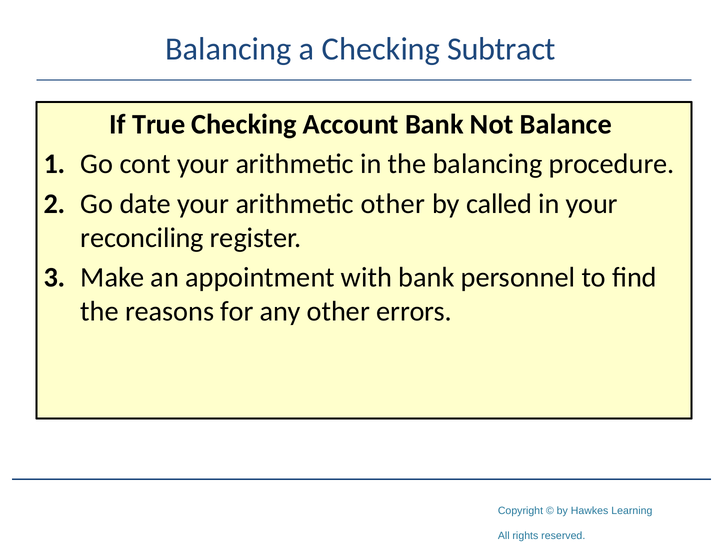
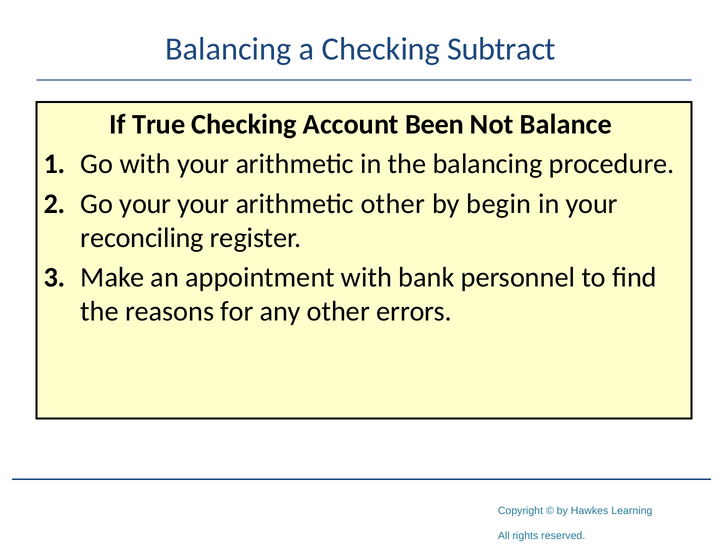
Account Bank: Bank -> Been
Go cont: cont -> with
Go date: date -> your
called: called -> begin
